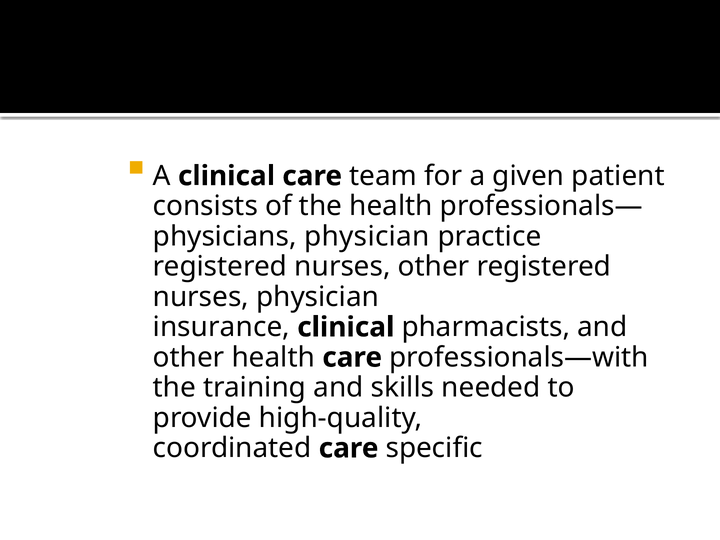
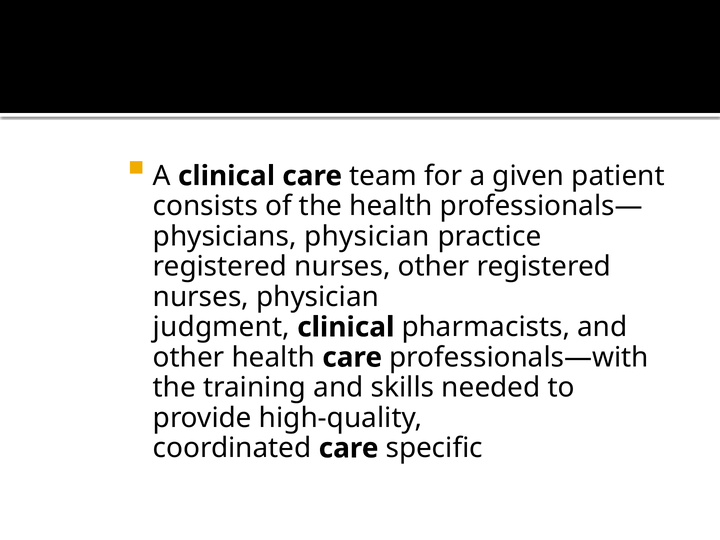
insurance: insurance -> judgment
